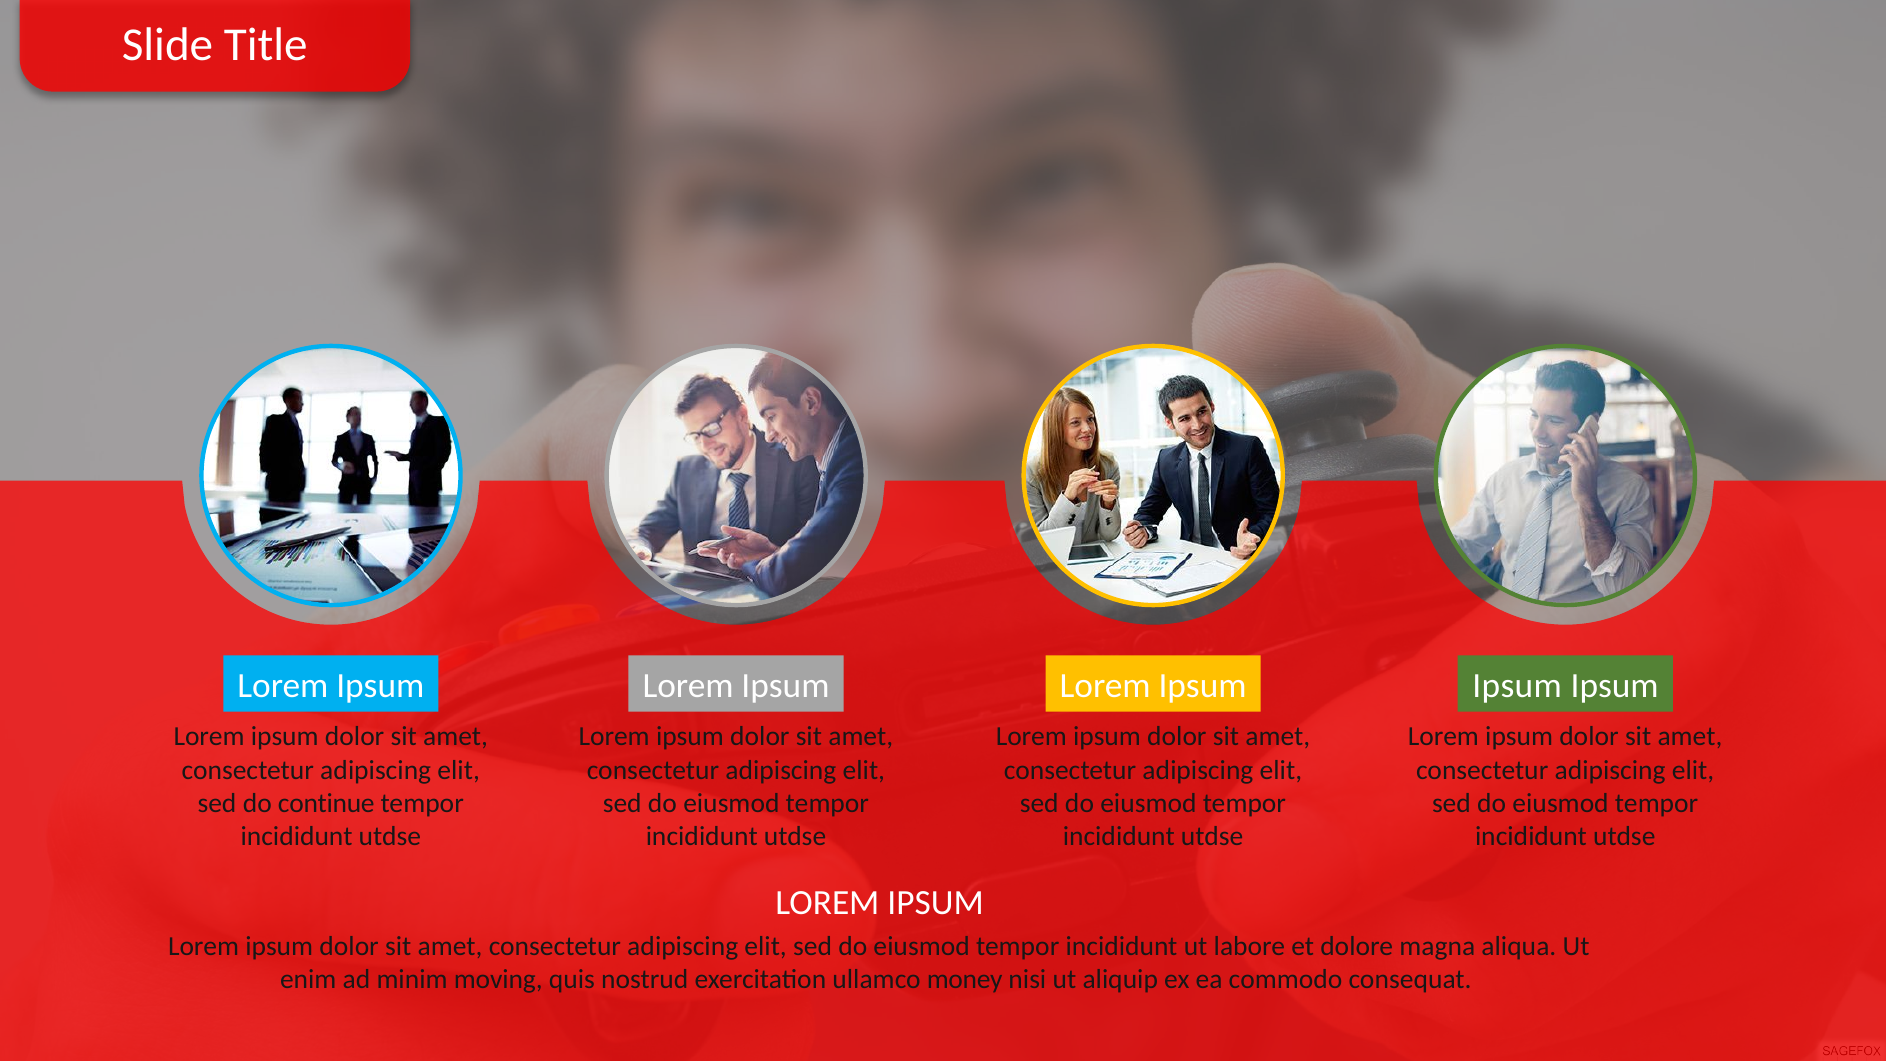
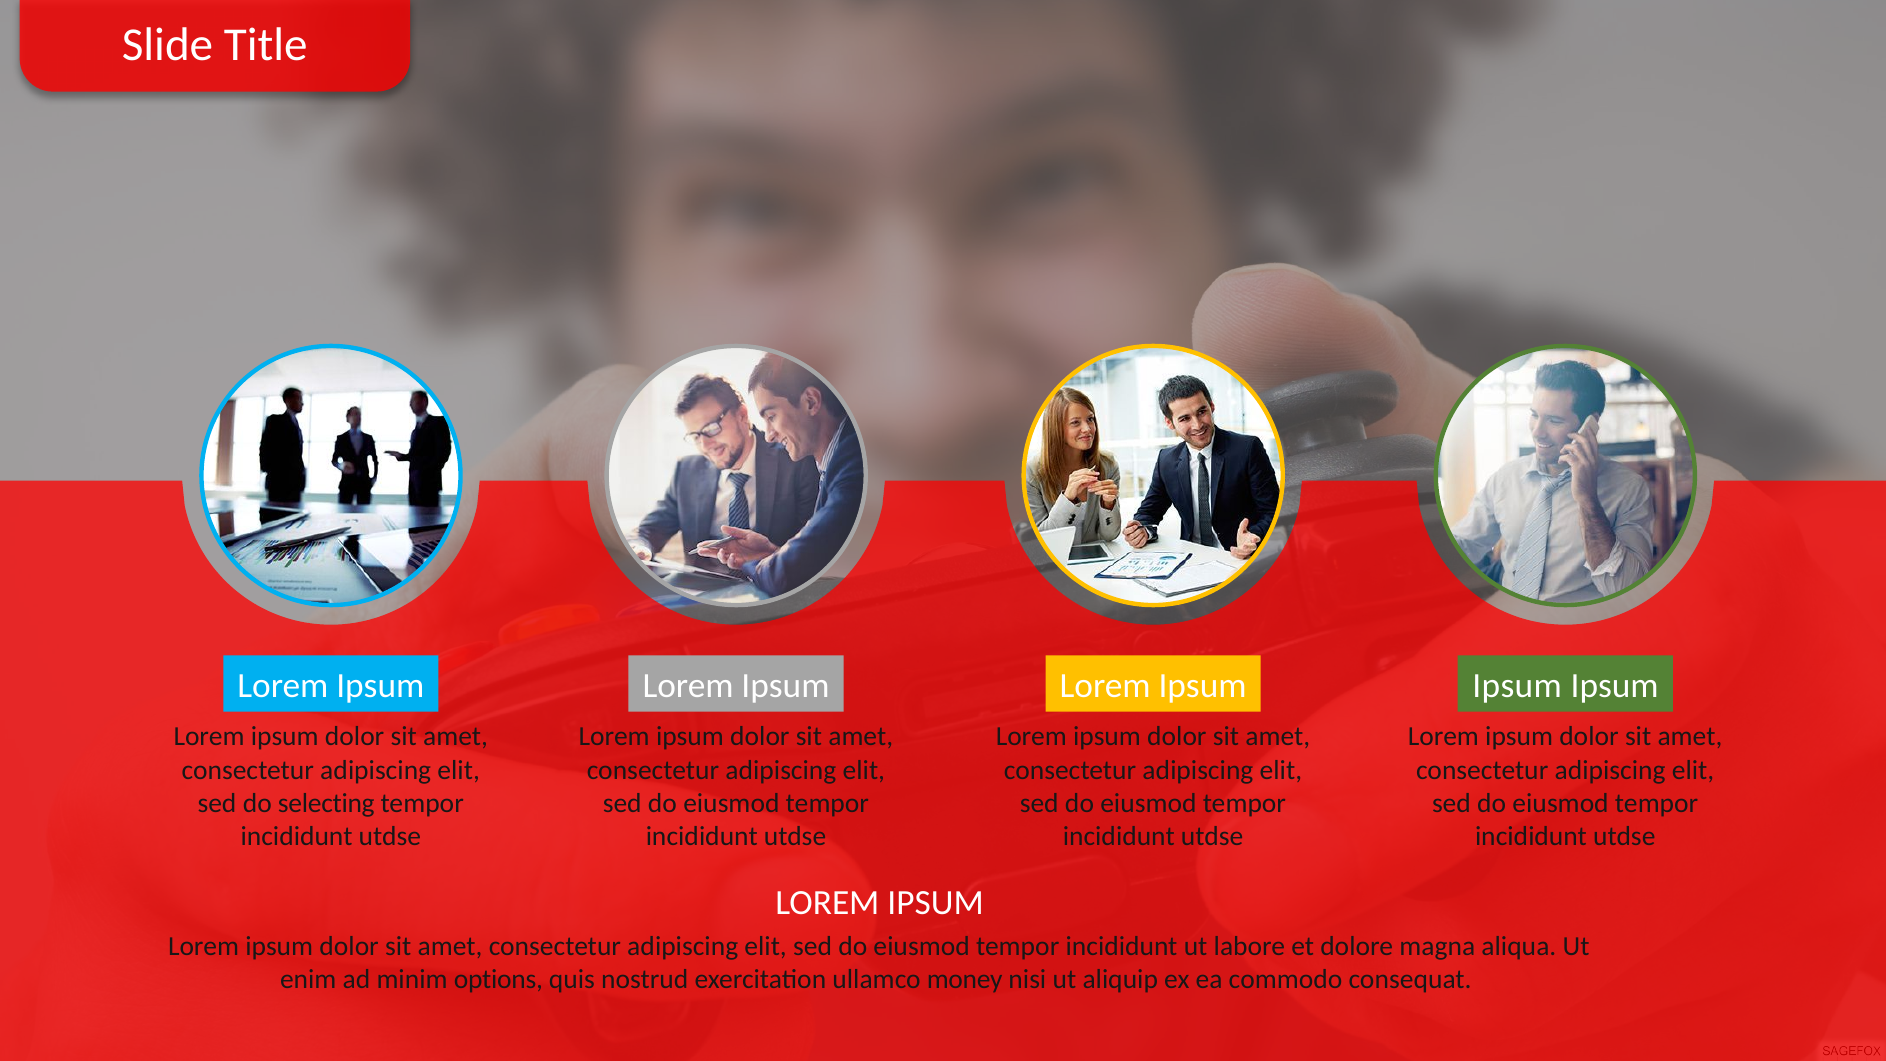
continue: continue -> selecting
moving: moving -> options
